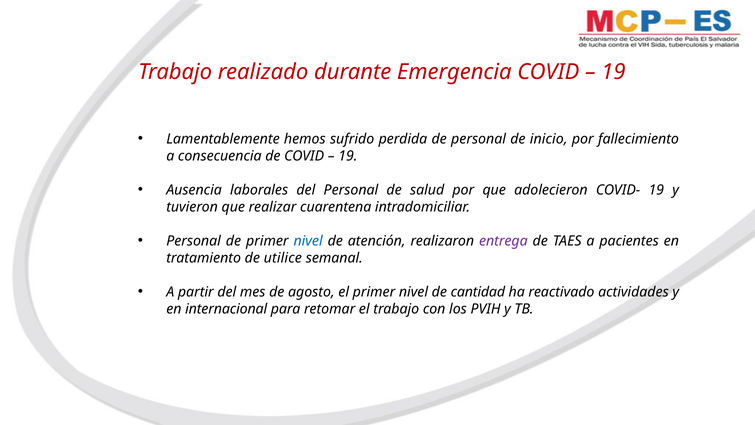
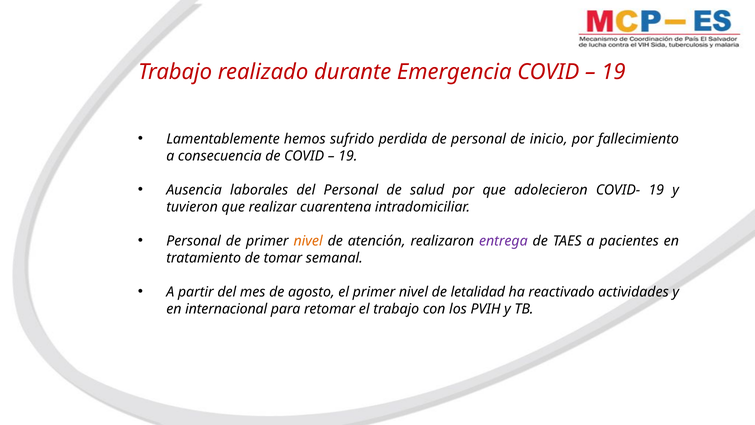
nivel at (308, 241) colour: blue -> orange
utilice: utilice -> tomar
cantidad: cantidad -> letalidad
